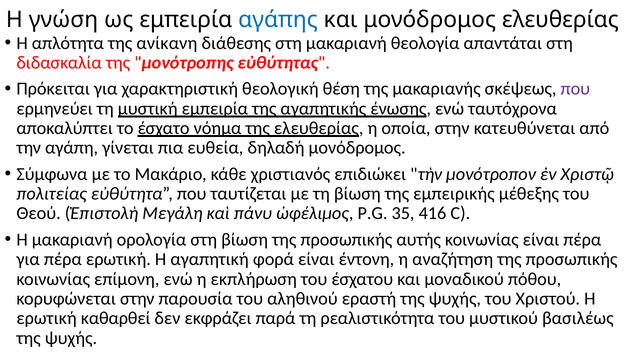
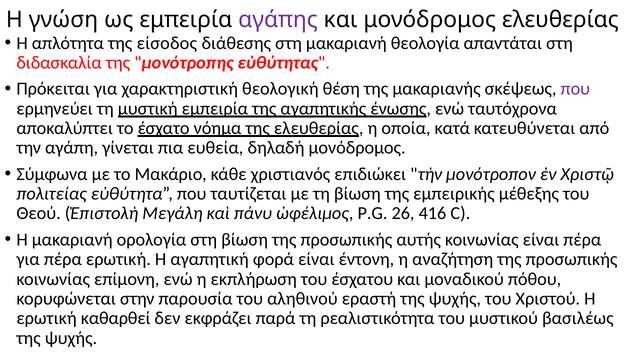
αγάπης colour: blue -> purple
ανίκανη: ανίκανη -> είσοδος
οποία στην: στην -> κατά
35: 35 -> 26
